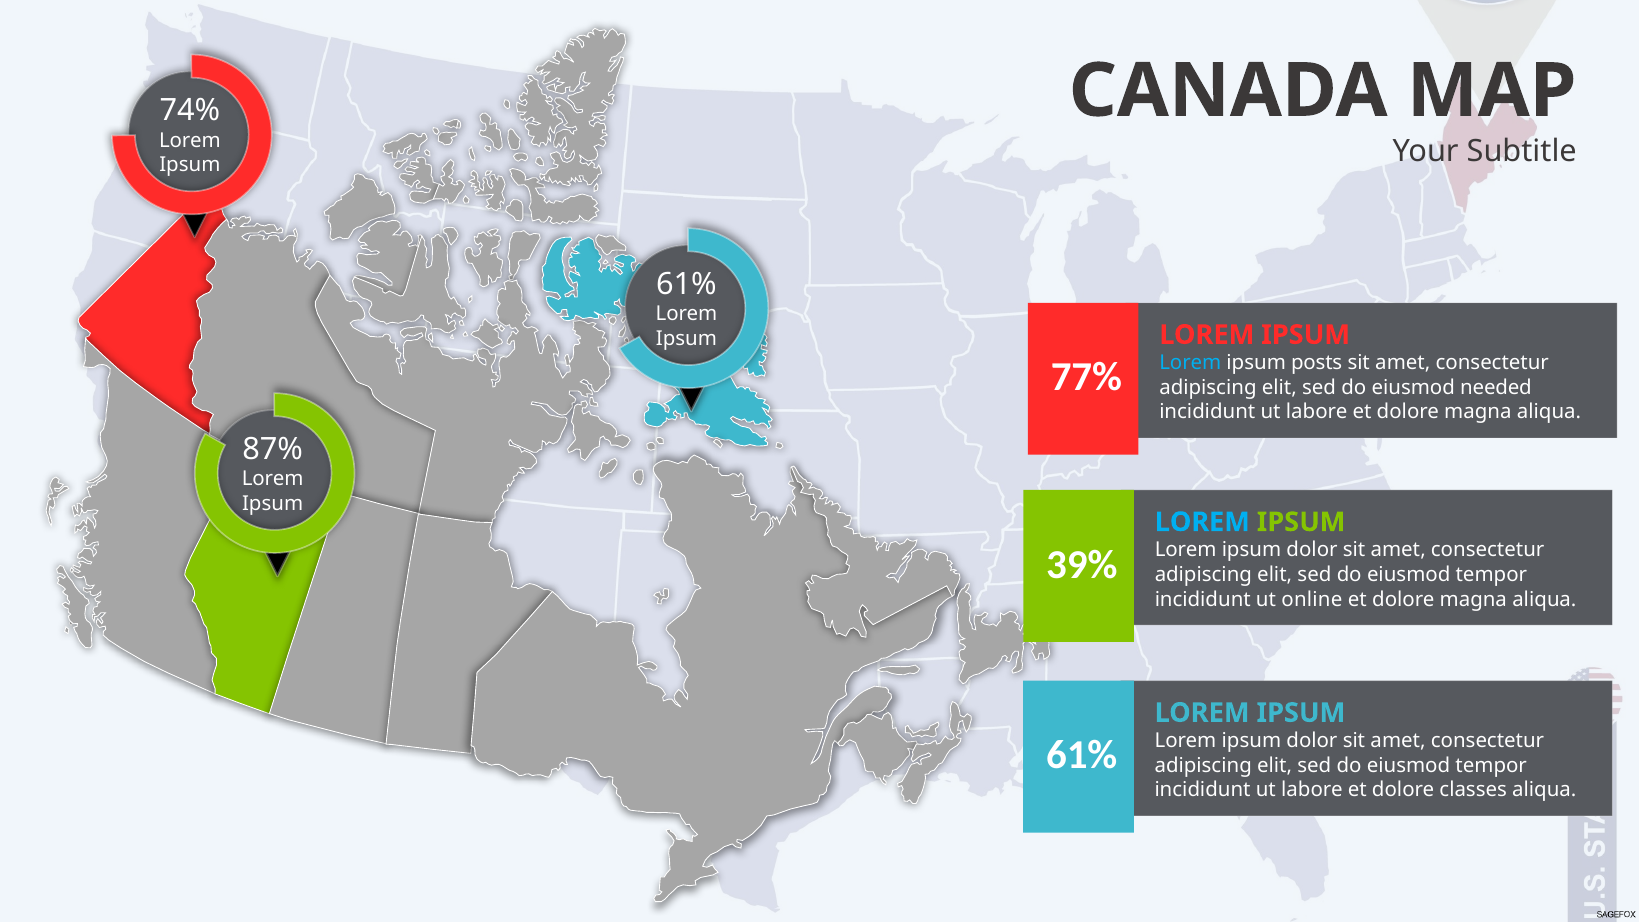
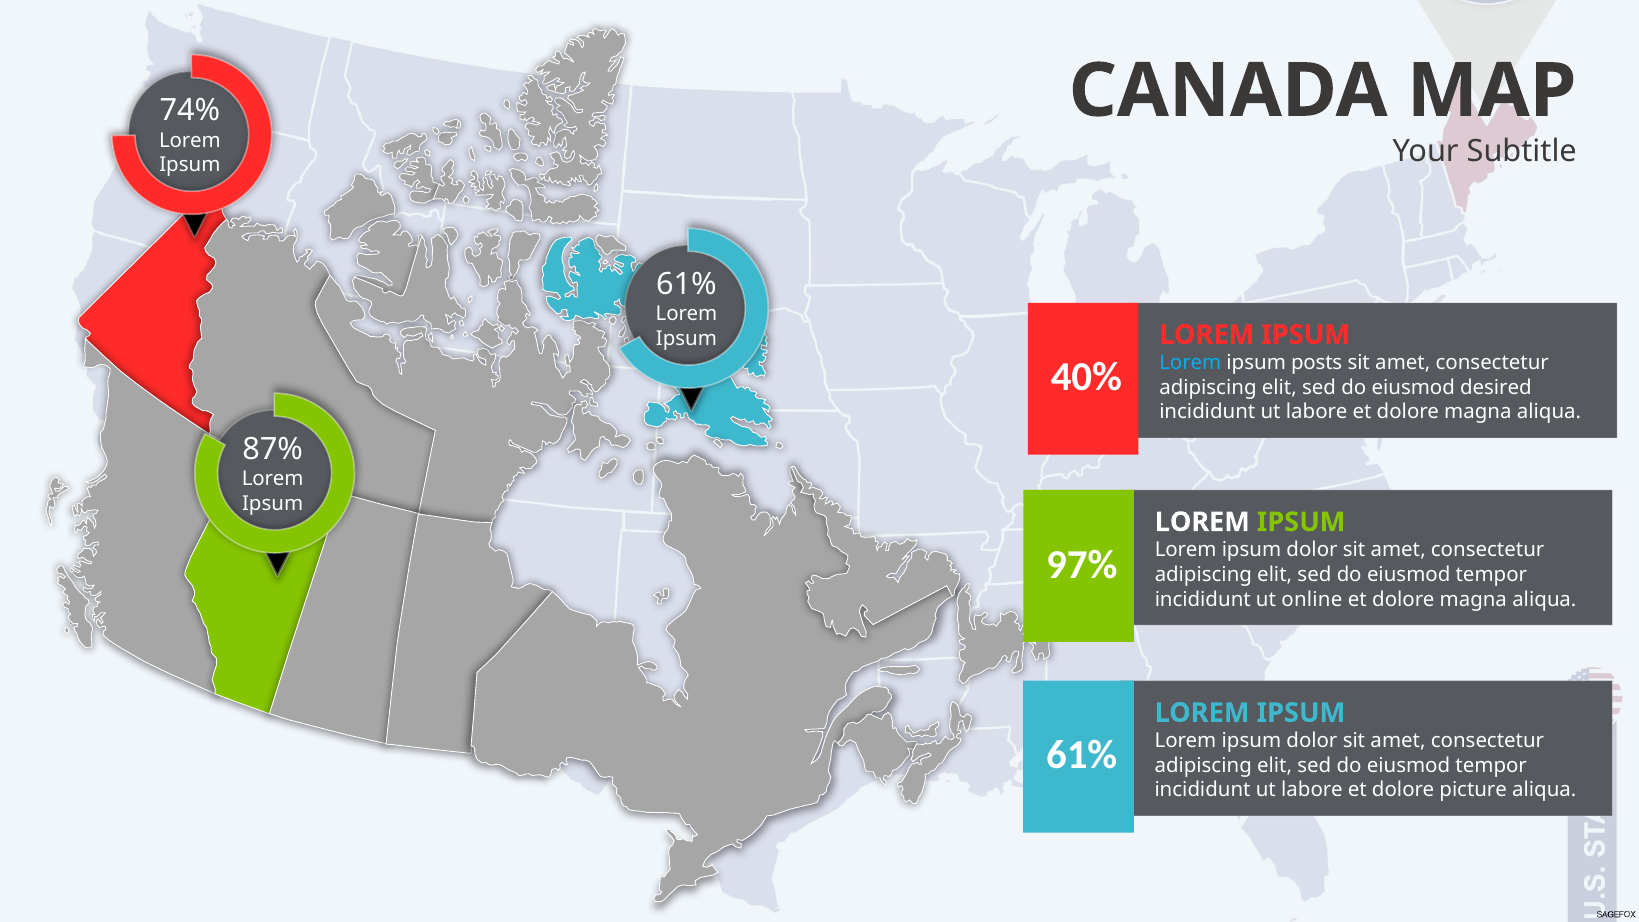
77%: 77% -> 40%
needed: needed -> desired
LOREM at (1202, 522) colour: light blue -> white
39%: 39% -> 97%
classes: classes -> picture
